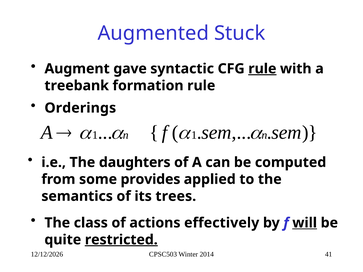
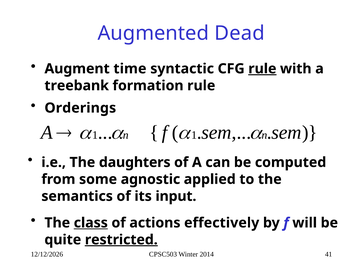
Stuck: Stuck -> Dead
gave: gave -> time
provides: provides -> agnostic
trees: trees -> input
class underline: none -> present
will underline: present -> none
